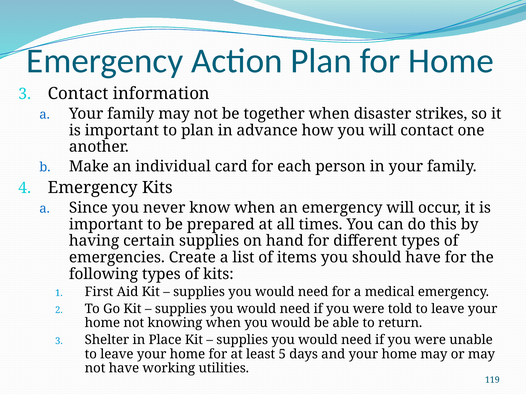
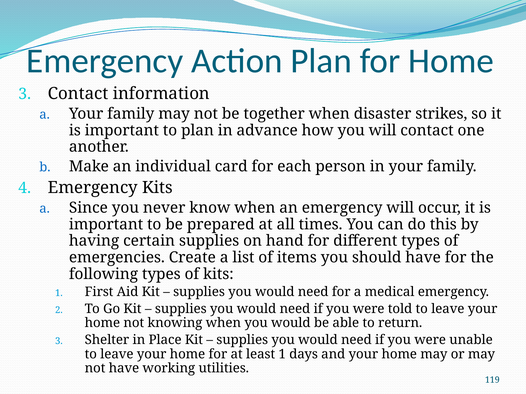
least 5: 5 -> 1
